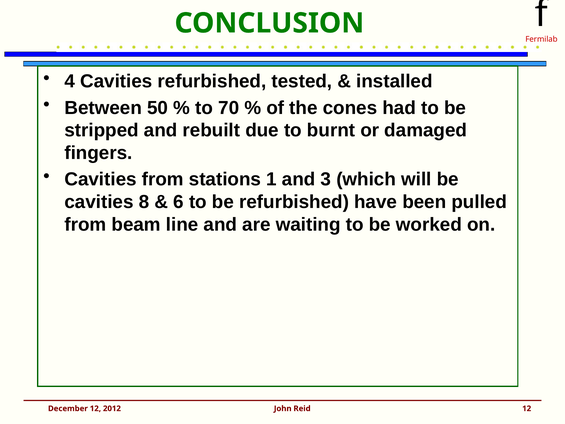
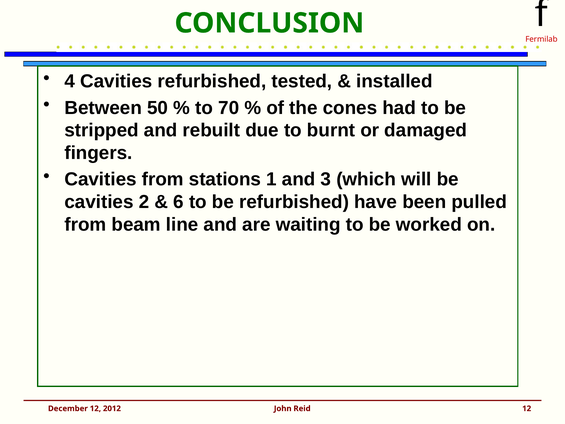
8: 8 -> 2
